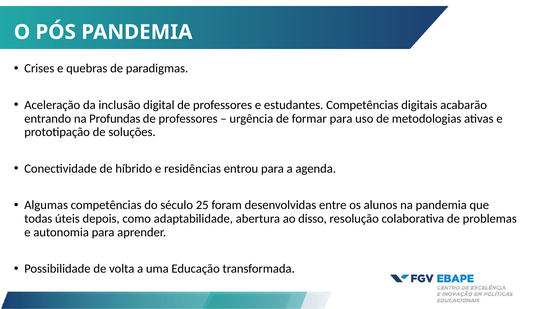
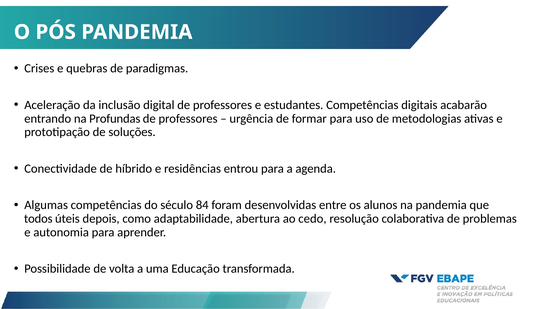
25: 25 -> 84
todas: todas -> todos
disso: disso -> cedo
